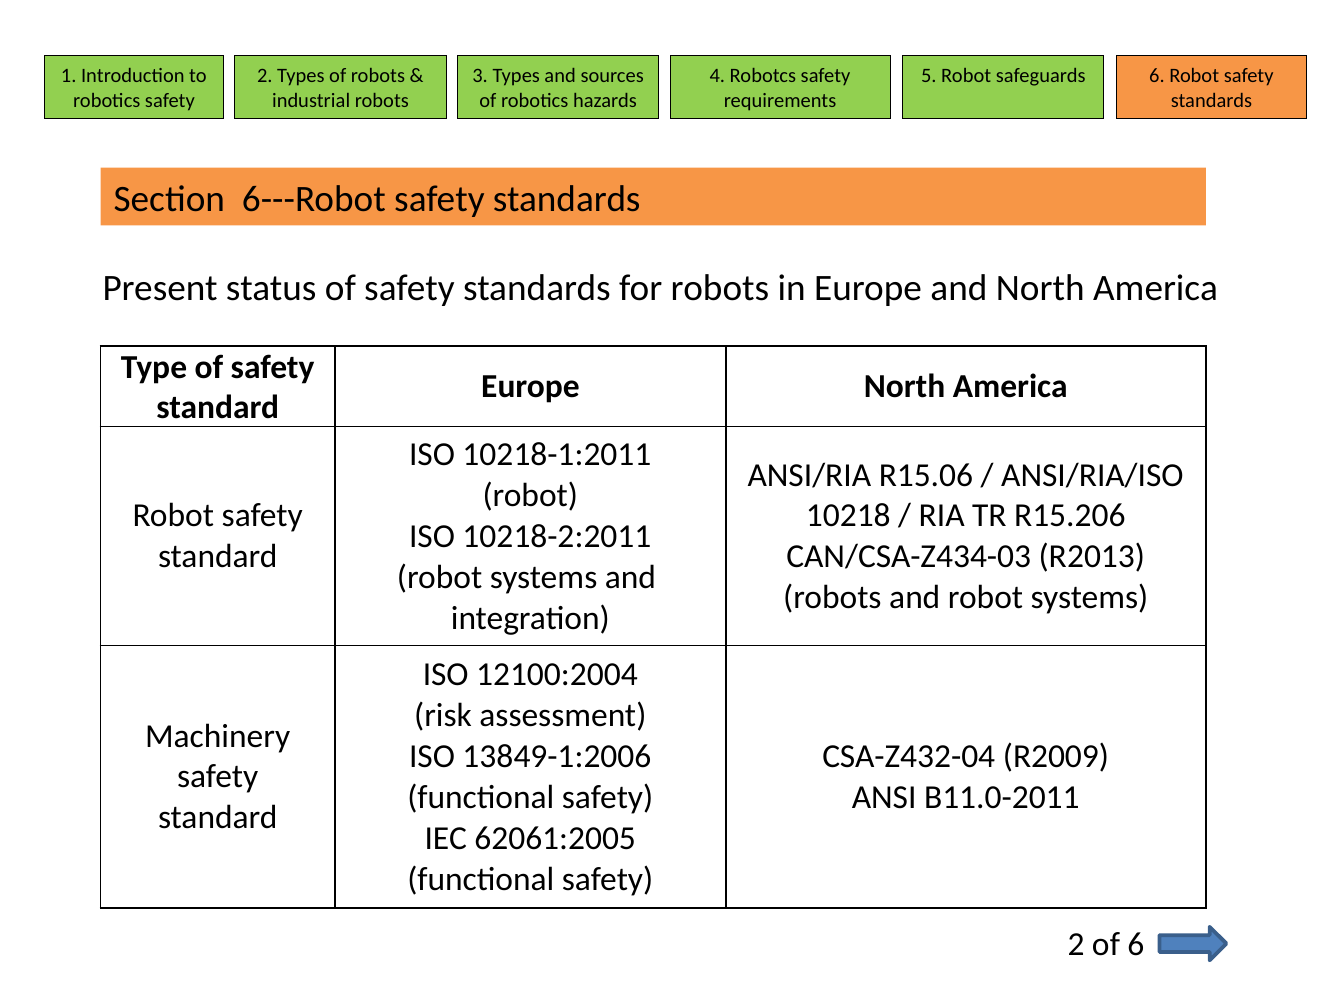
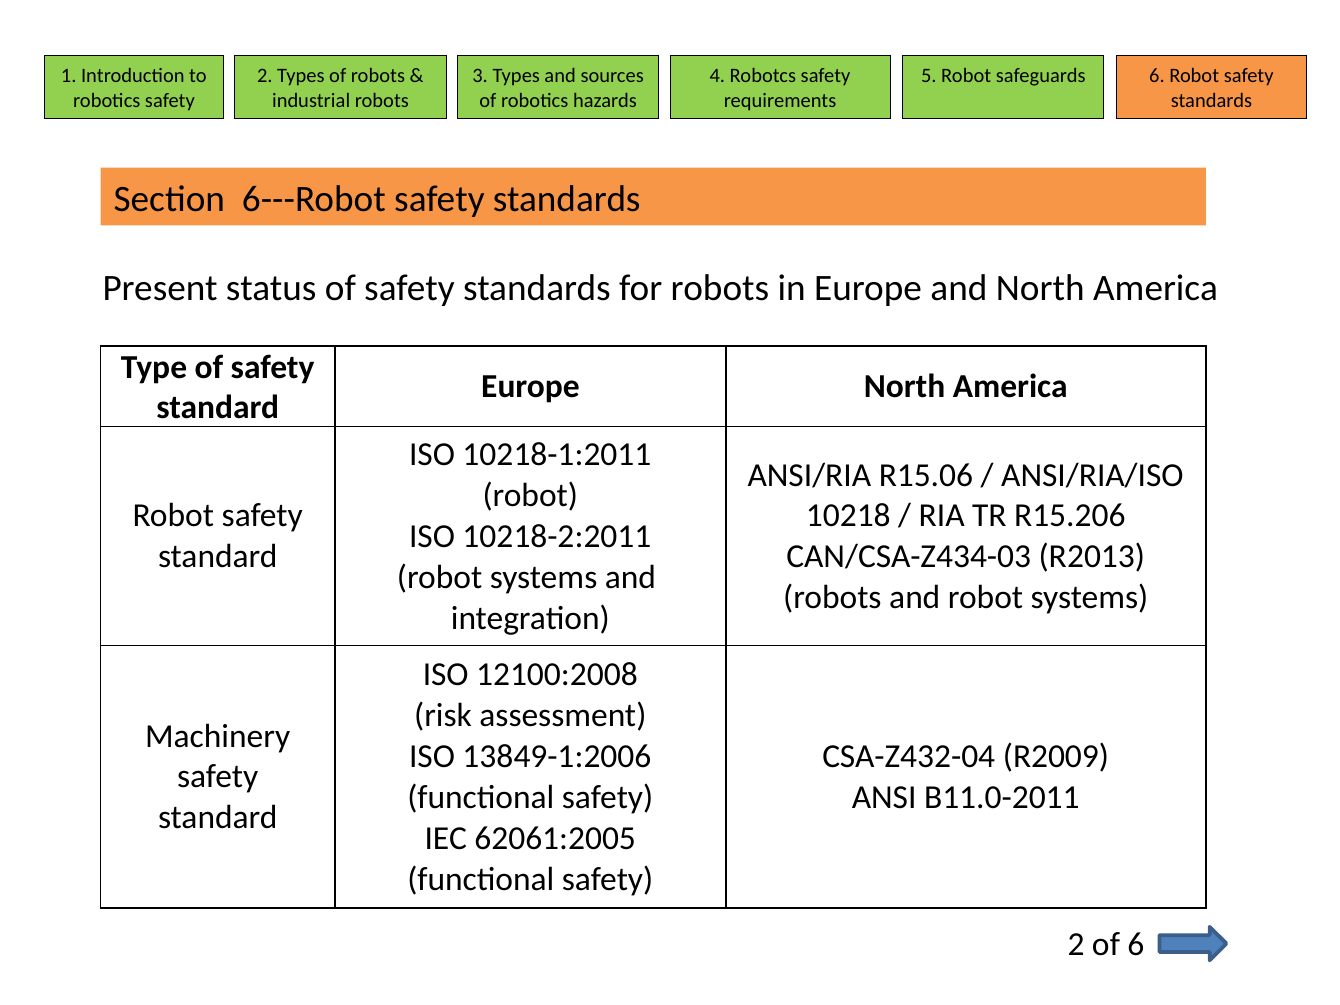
12100:2004: 12100:2004 -> 12100:2008
